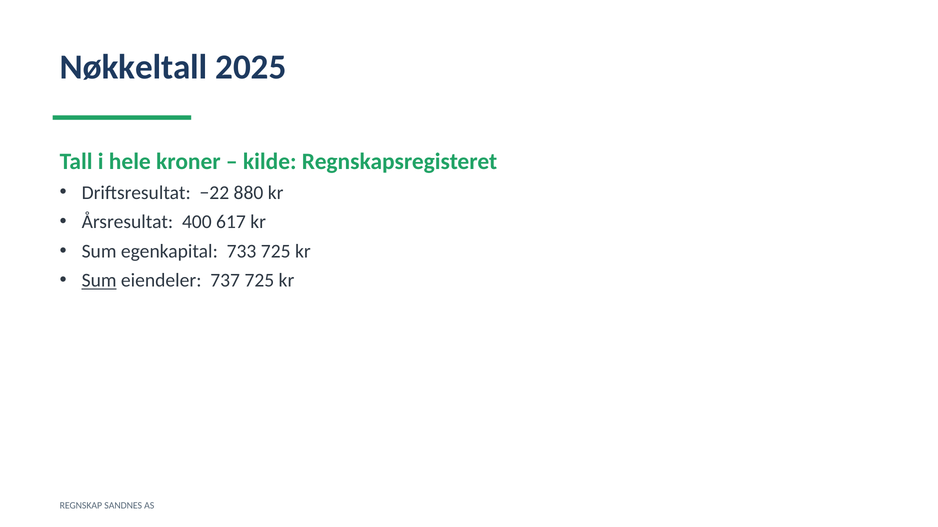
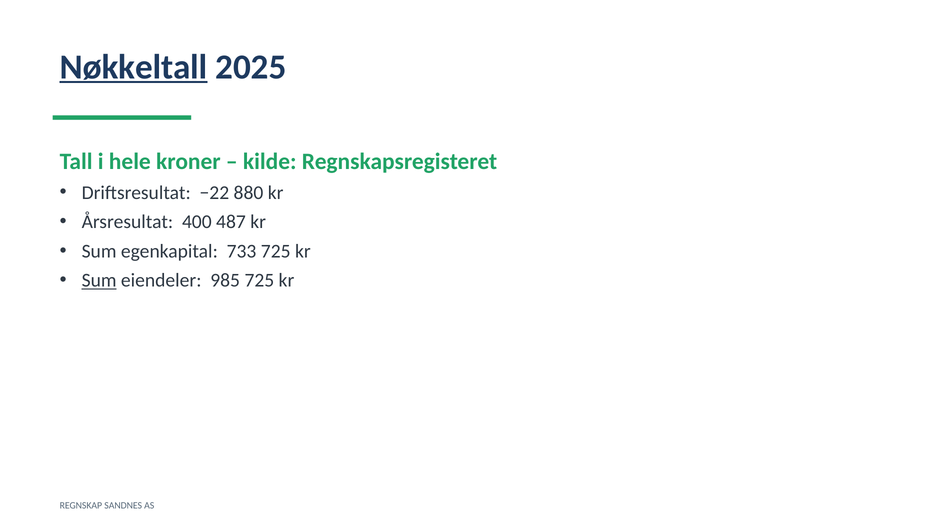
Nøkkeltall underline: none -> present
617: 617 -> 487
737: 737 -> 985
